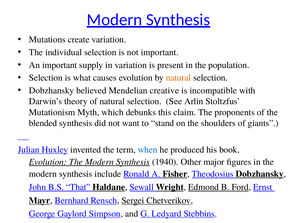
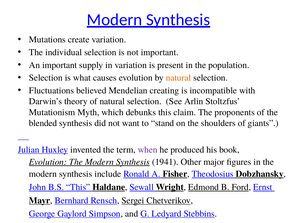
Dobzhansky at (52, 90): Dobzhansky -> Fluctuations
creative: creative -> creating
when colour: blue -> purple
1940: 1940 -> 1941
B.S That: That -> This
